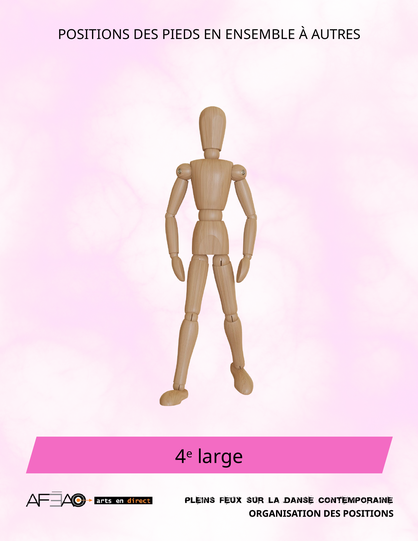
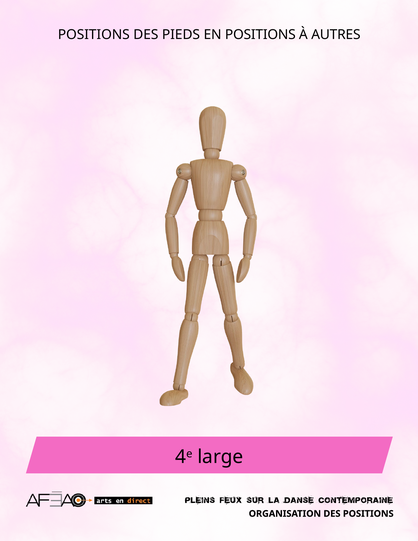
EN ENSEMBLE: ENSEMBLE -> POSITIONS
